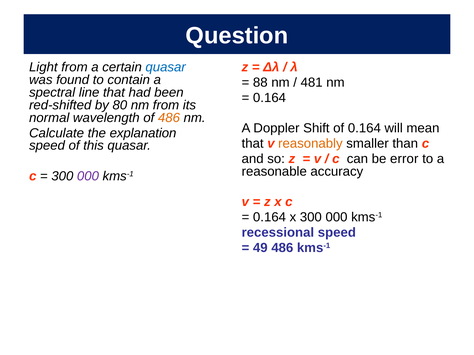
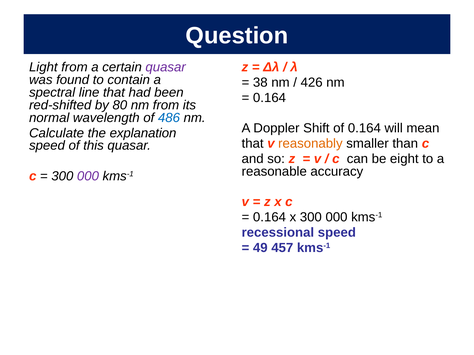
quasar at (166, 67) colour: blue -> purple
88: 88 -> 38
481: 481 -> 426
486 at (169, 118) colour: orange -> blue
error: error -> eight
49 486: 486 -> 457
